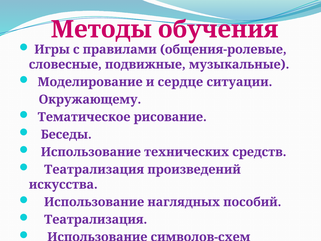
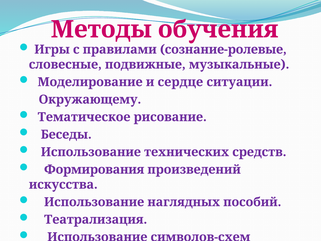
общения-ролевые: общения-ролевые -> сознание-ролевые
Театрализация at (94, 169): Театрализация -> Формирования
